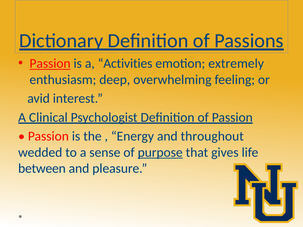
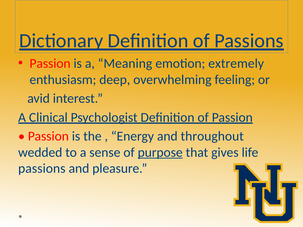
Passion at (50, 64) underline: present -> none
Activities: Activities -> Meaning
between at (42, 169): between -> passions
